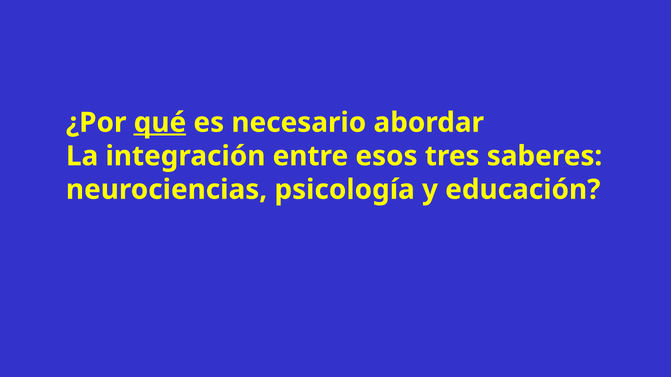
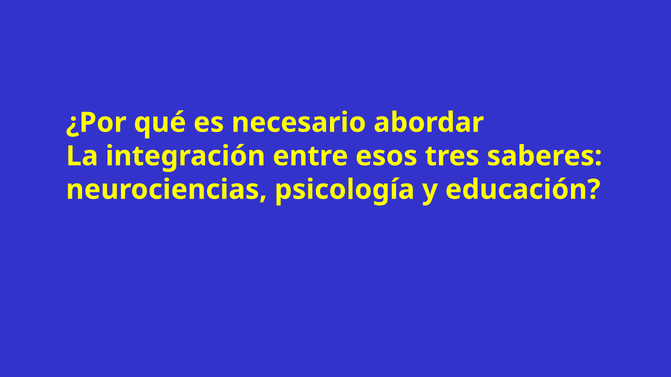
qué underline: present -> none
